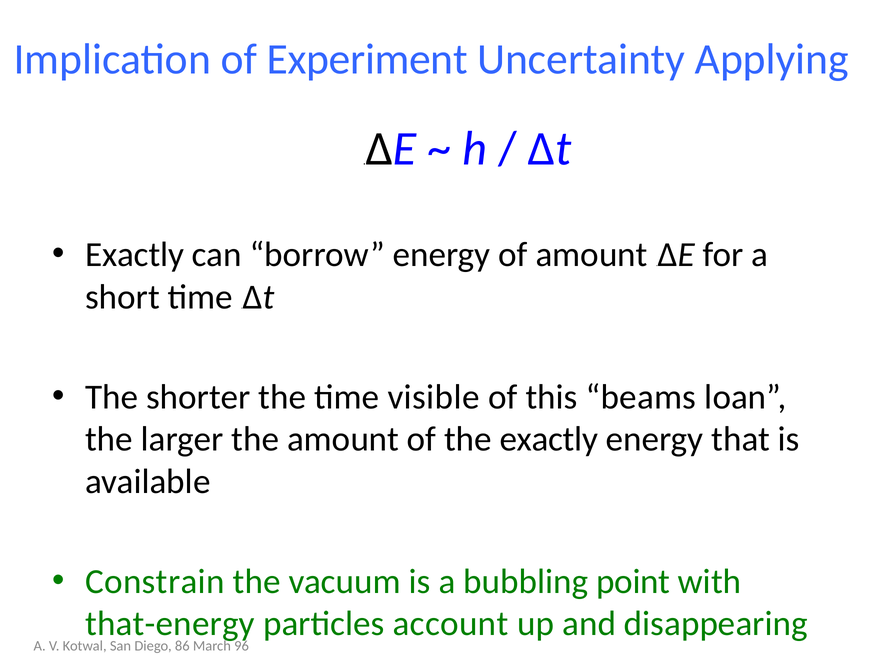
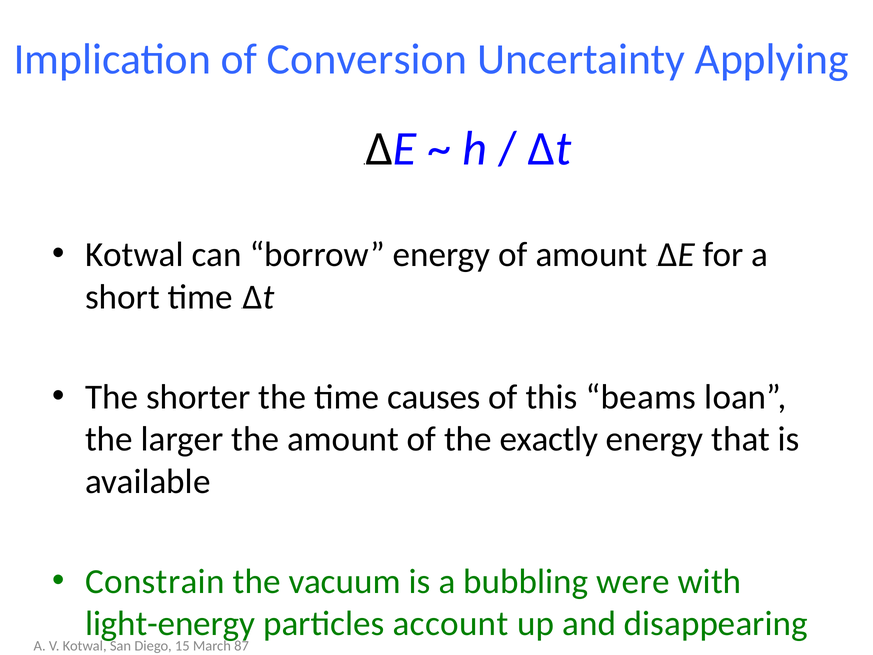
Experiment: Experiment -> Conversion
Exactly at (135, 255): Exactly -> Kotwal
visible: visible -> causes
point: point -> were
that-energy: that-energy -> light-energy
86: 86 -> 15
96: 96 -> 87
